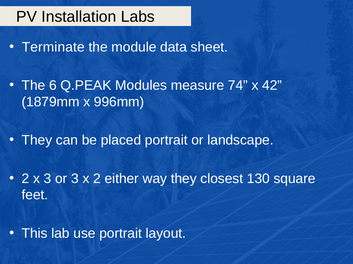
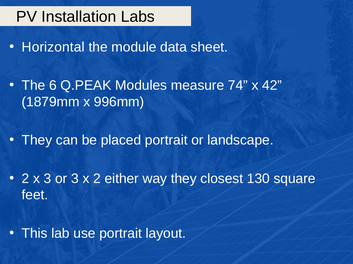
Terminate: Terminate -> Horizontal
